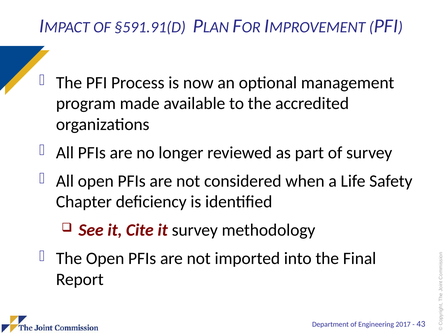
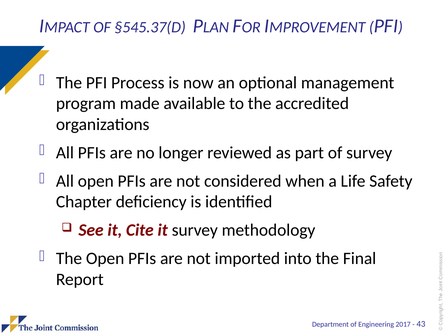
§591.91(D: §591.91(D -> §545.37(D
